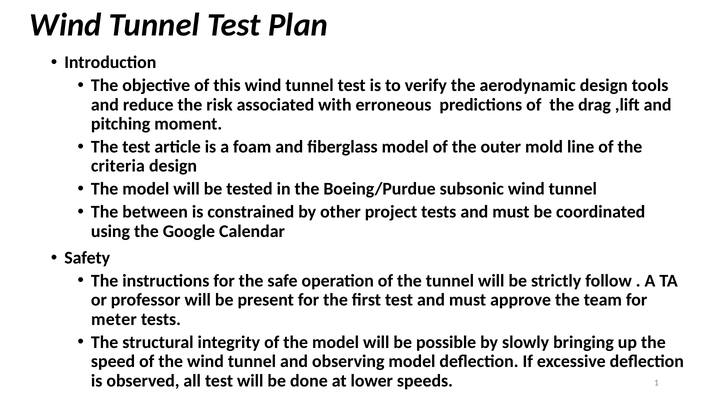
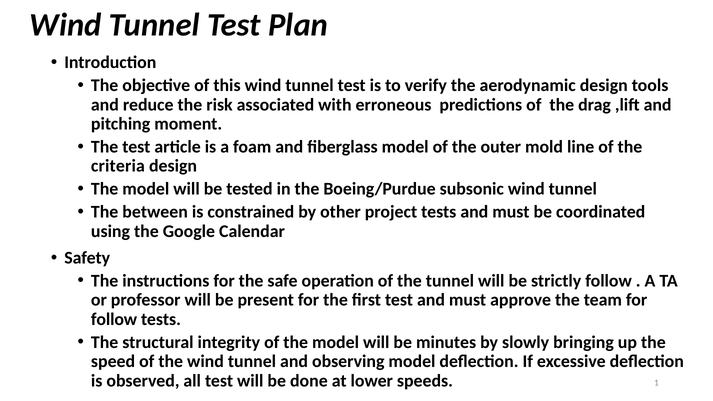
meter at (114, 319): meter -> follow
possible: possible -> minutes
